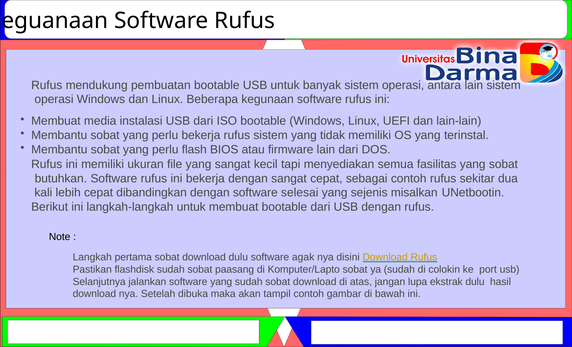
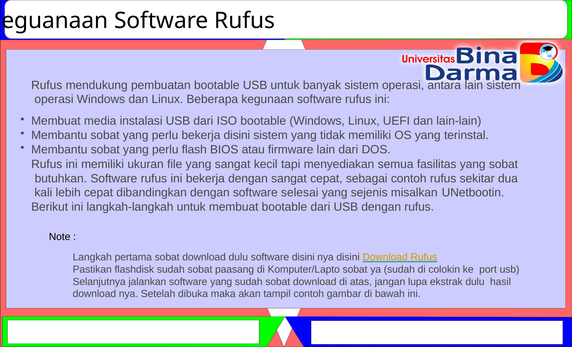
bekerja rufus: rufus -> disini
software agak: agak -> disini
